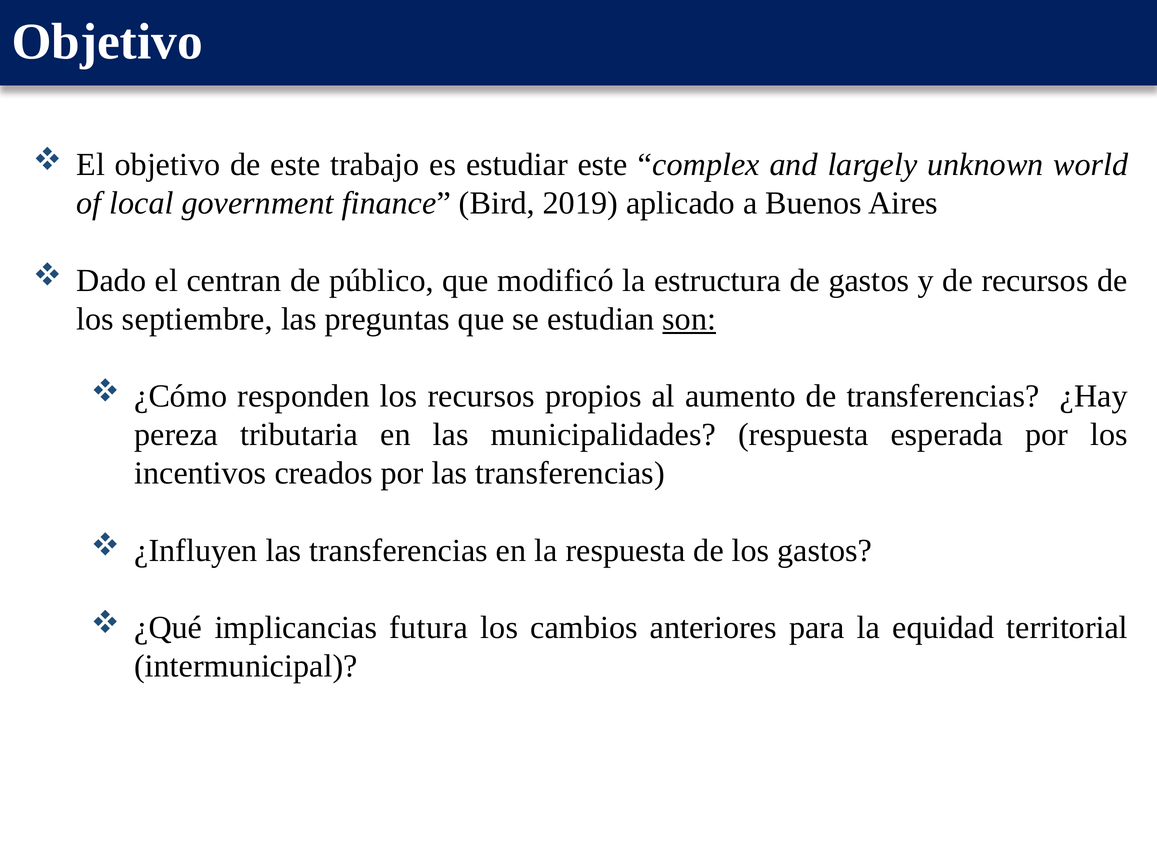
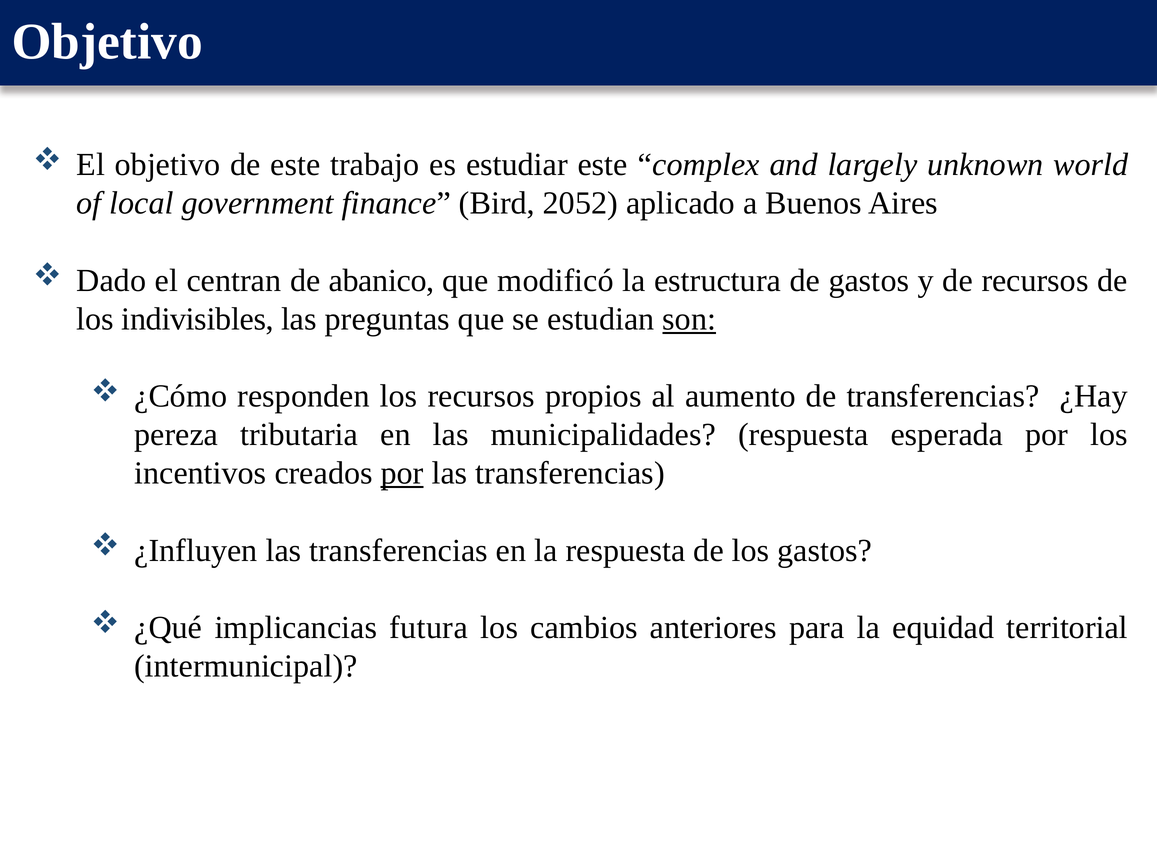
2019: 2019 -> 2052
público: público -> abanico
septiembre: septiembre -> indivisibles
por at (402, 473) underline: none -> present
